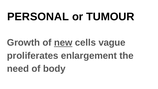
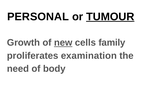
TUMOUR underline: none -> present
vague: vague -> family
enlargement: enlargement -> examination
